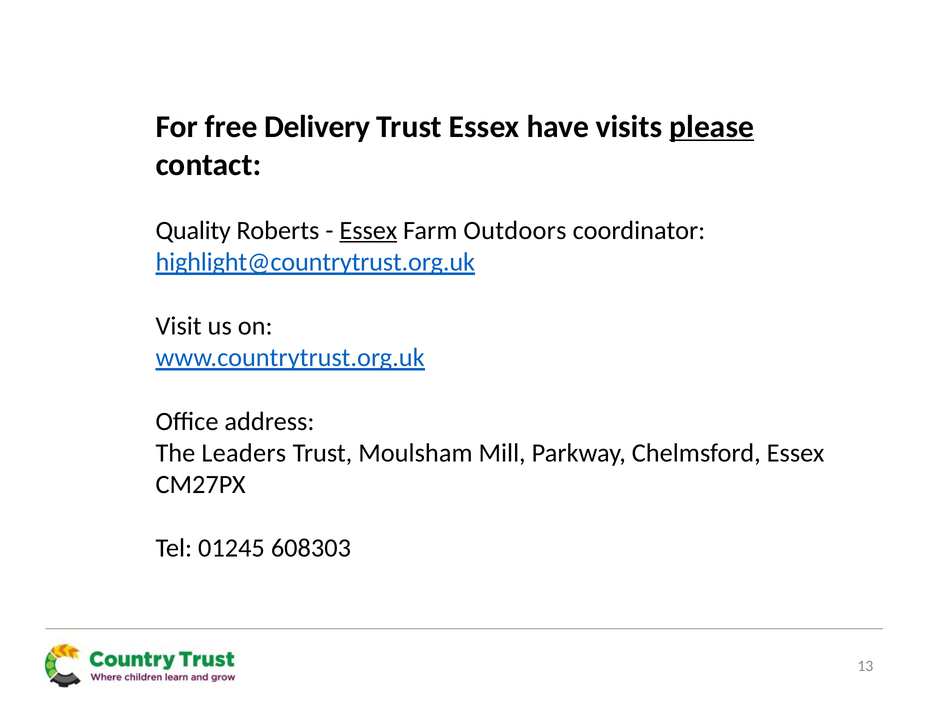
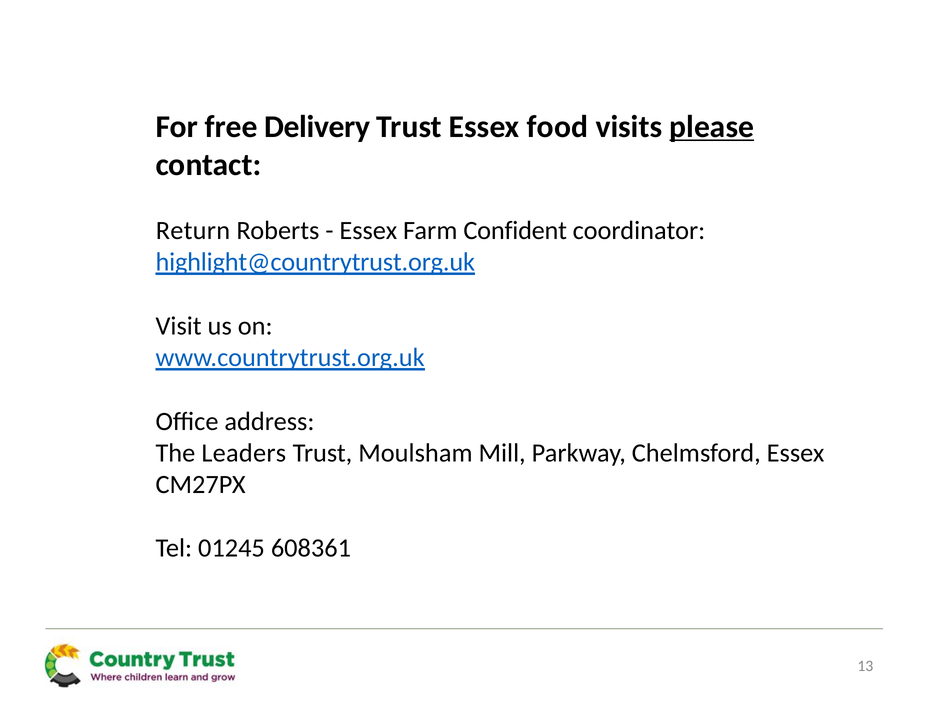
have: have -> food
Quality: Quality -> Return
Essex at (368, 231) underline: present -> none
Outdoors: Outdoors -> Confident
608303: 608303 -> 608361
